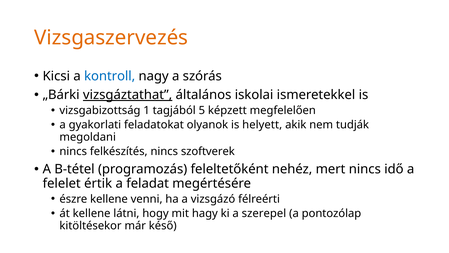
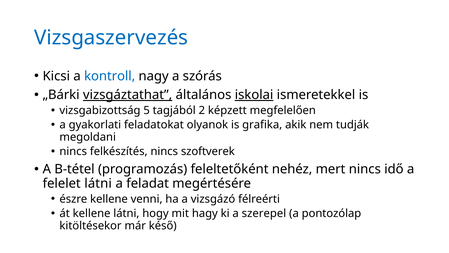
Vizsgaszervezés colour: orange -> blue
iskolai underline: none -> present
1: 1 -> 5
5: 5 -> 2
helyett: helyett -> grafika
felelet értik: értik -> látni
